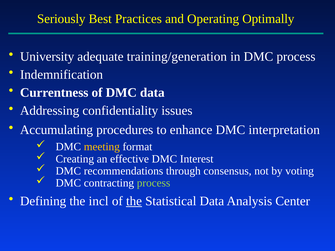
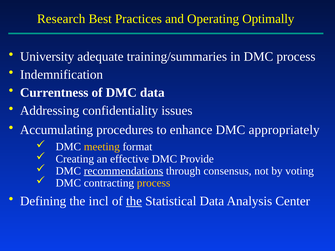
Seriously: Seriously -> Research
training/generation: training/generation -> training/summaries
interpretation: interpretation -> appropriately
Interest: Interest -> Provide
recommendations underline: none -> present
process at (154, 183) colour: light green -> yellow
